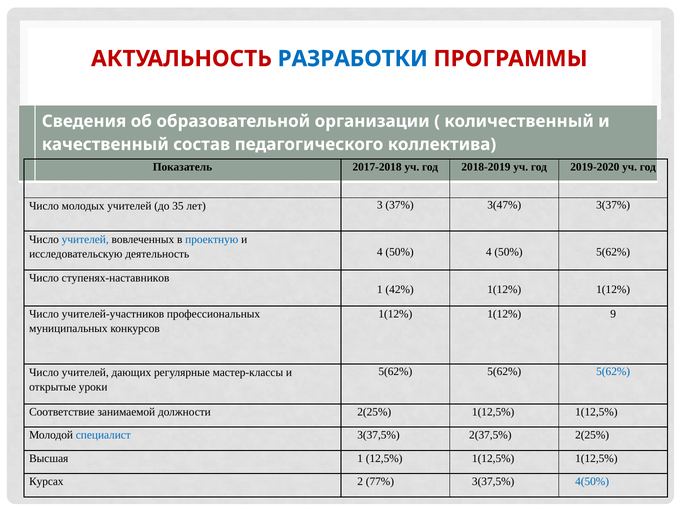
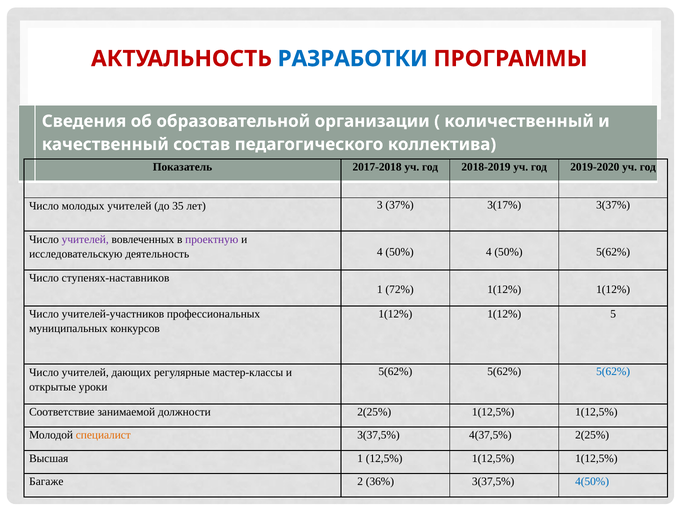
3(47%: 3(47% -> 3(17%
учителей at (85, 239) colour: blue -> purple
проектную colour: blue -> purple
42%: 42% -> 72%
9: 9 -> 5
специалист colour: blue -> orange
2(37,5%: 2(37,5% -> 4(37,5%
Курсах: Курсах -> Багаже
77%: 77% -> 36%
